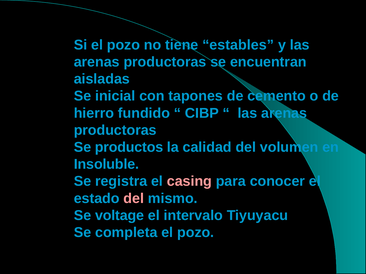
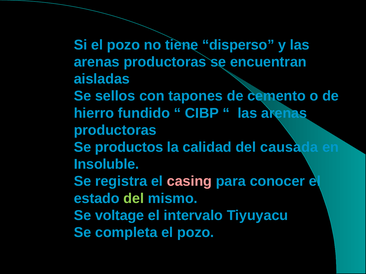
estables: estables -> disperso
inicial: inicial -> sellos
volumen: volumen -> causada
del at (134, 199) colour: pink -> light green
